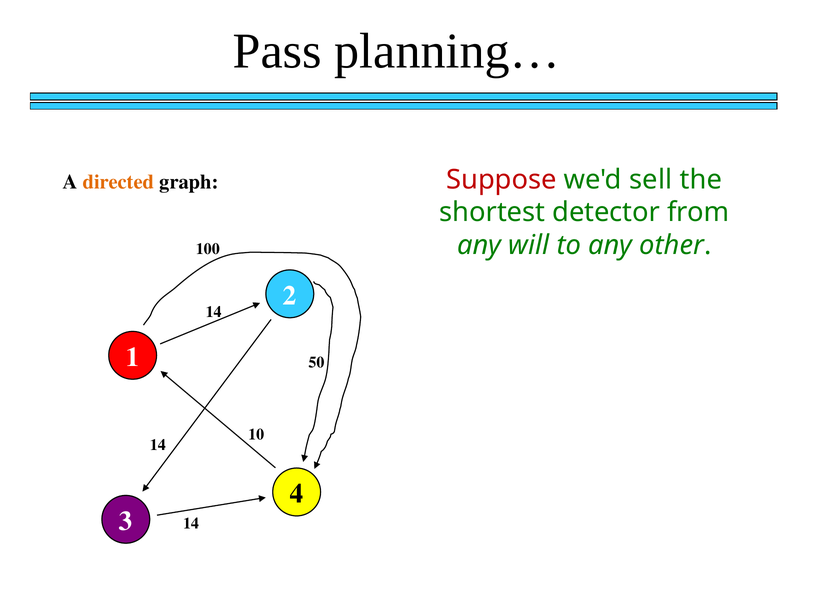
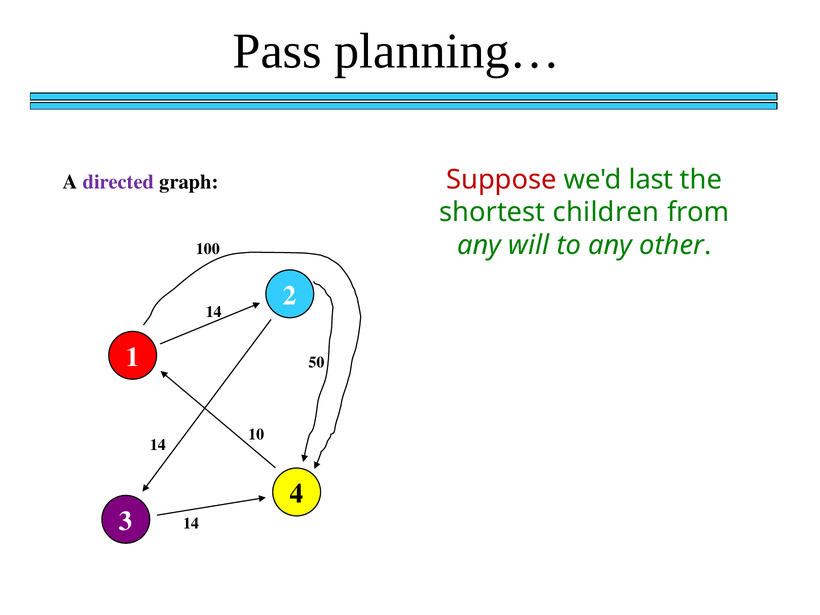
sell: sell -> last
directed colour: orange -> purple
detector: detector -> children
